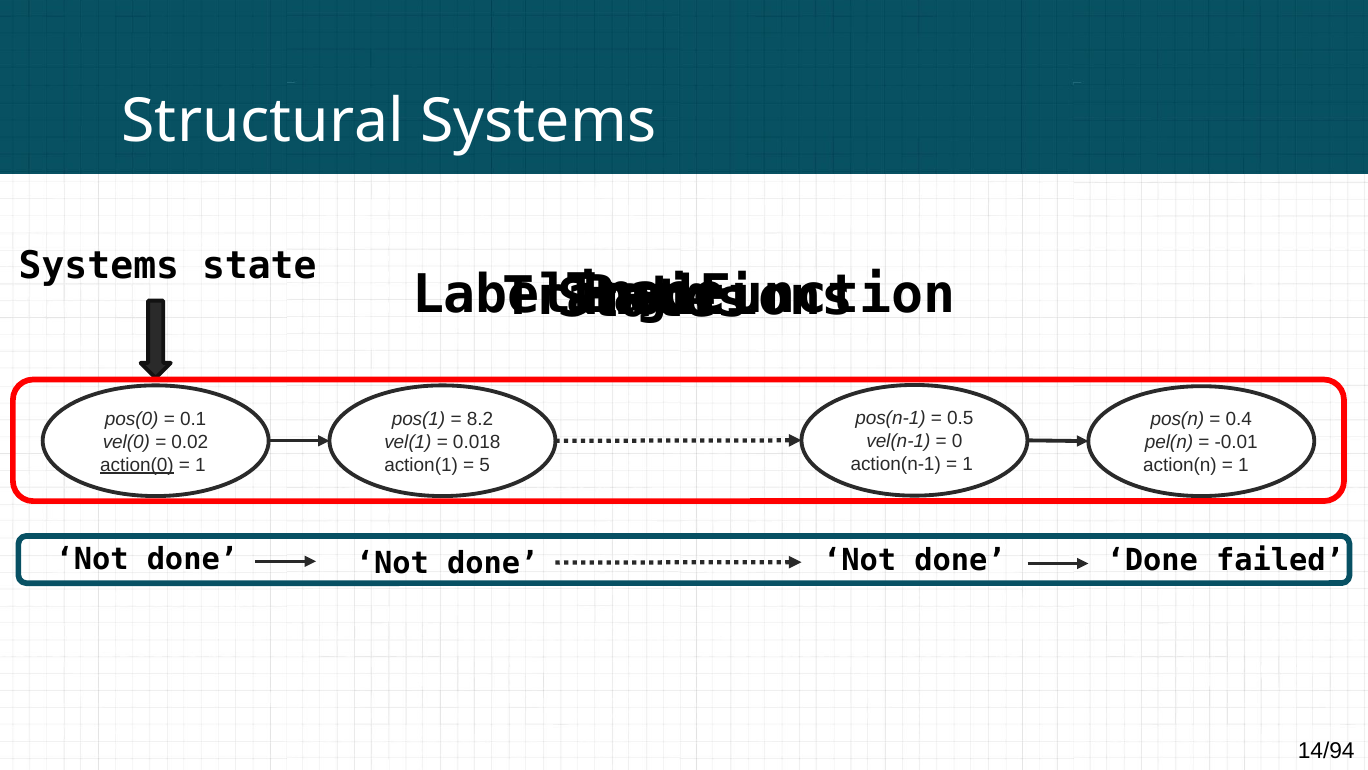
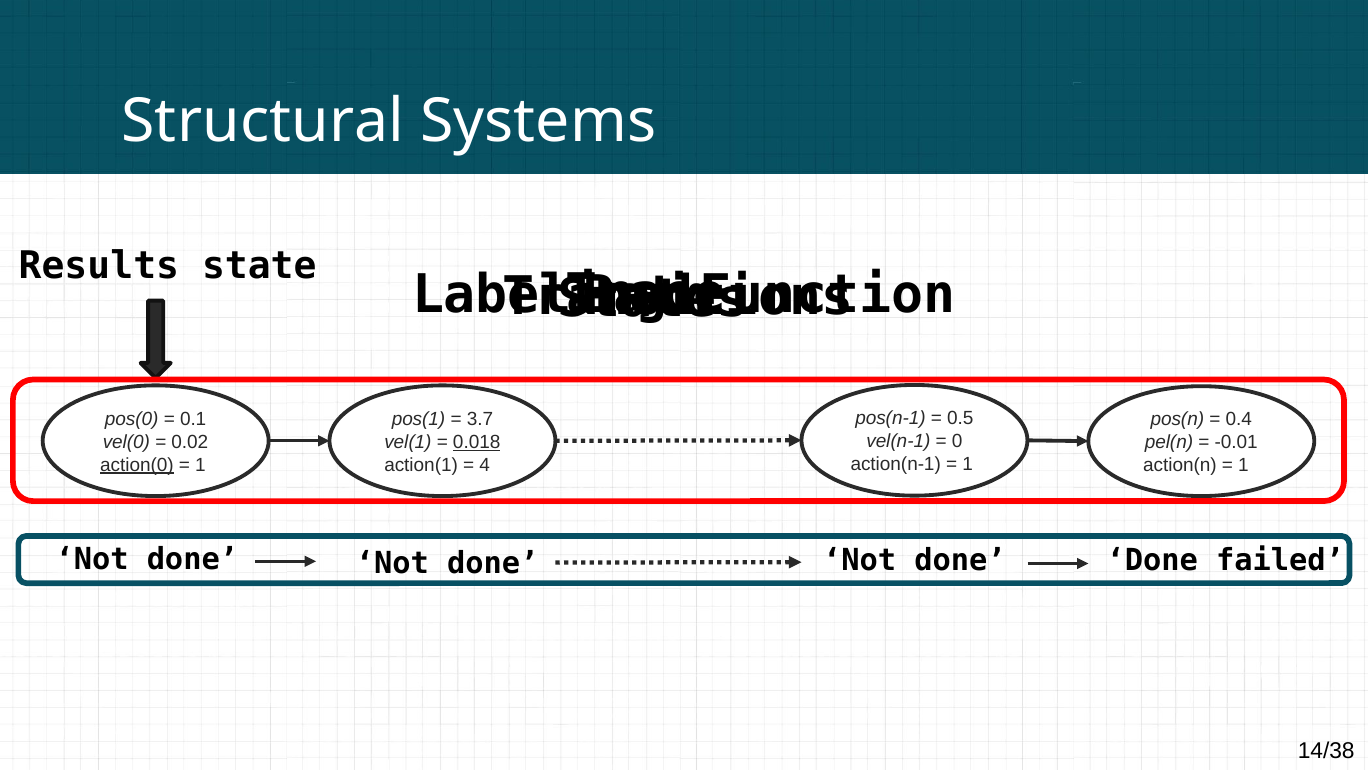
Systems at (99, 265): Systems -> Results
8.2: 8.2 -> 3.7
0.018 underline: none -> present
5: 5 -> 4
14/94: 14/94 -> 14/38
